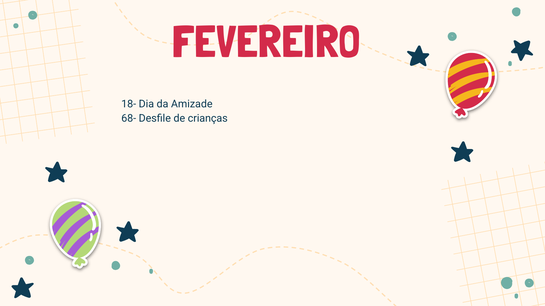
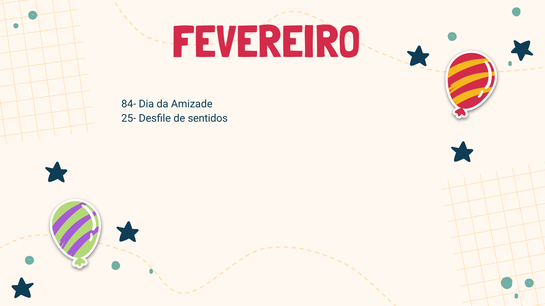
18-: 18- -> 84-
68-: 68- -> 25-
crianças: crianças -> sentidos
